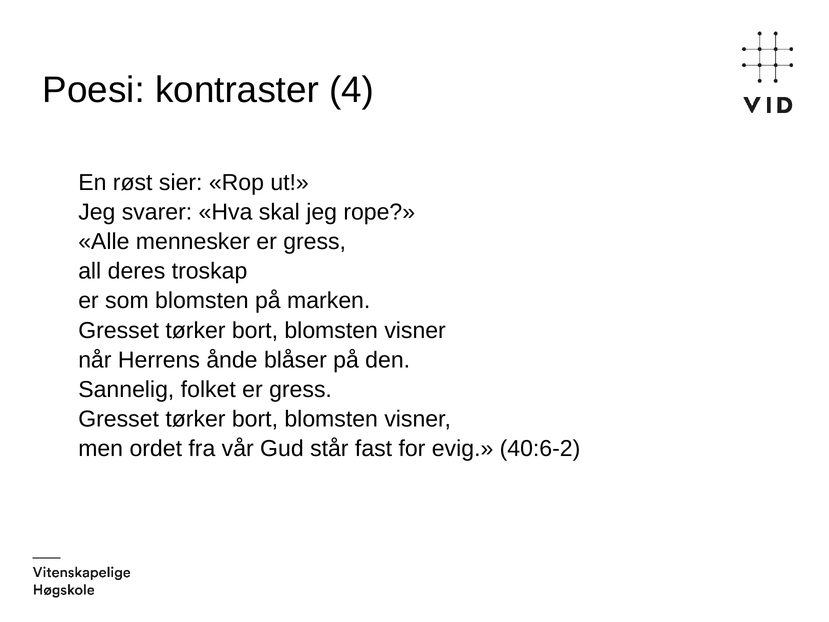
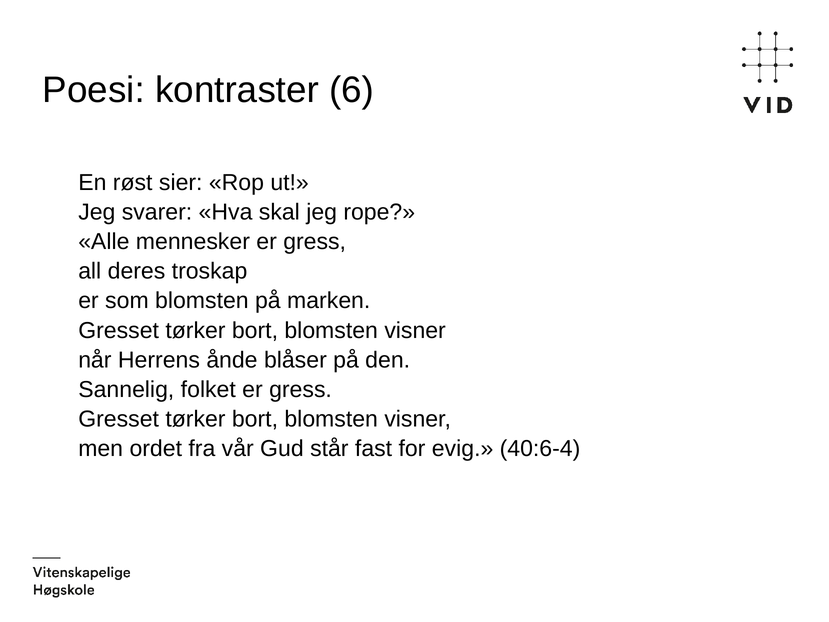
4: 4 -> 6
40:6-2: 40:6-2 -> 40:6-4
